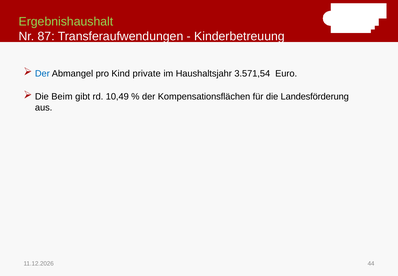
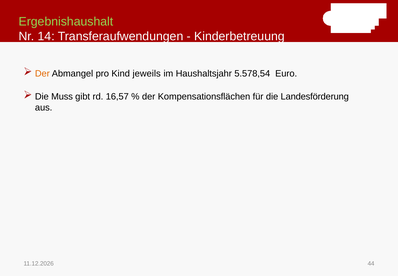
87: 87 -> 14
Der at (42, 73) colour: blue -> orange
private: private -> jeweils
3.571,54: 3.571,54 -> 5.578,54
Beim: Beim -> Muss
10,49: 10,49 -> 16,57
